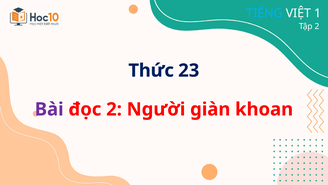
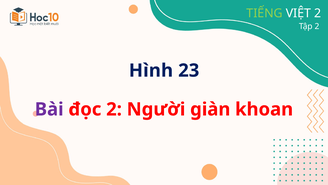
TIẾNG colour: light blue -> light green
VIỆT 1: 1 -> 2
Thức: Thức -> Hình
